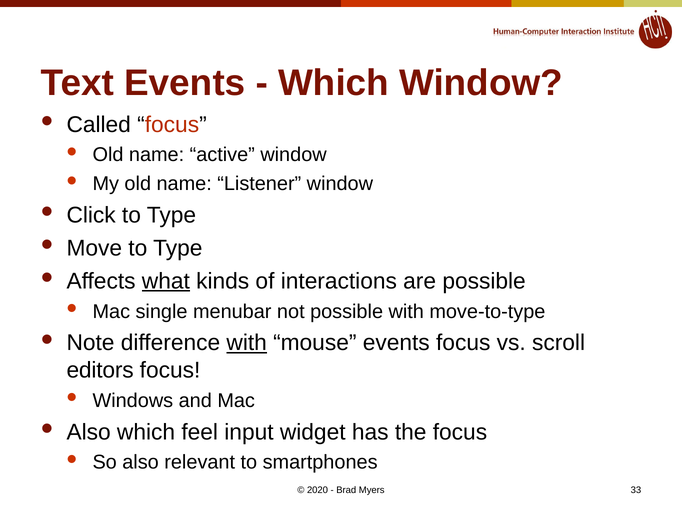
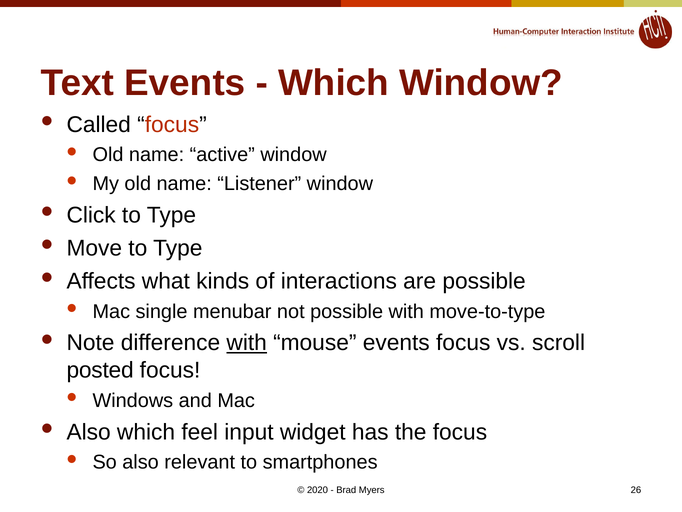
what underline: present -> none
editors: editors -> posted
33: 33 -> 26
